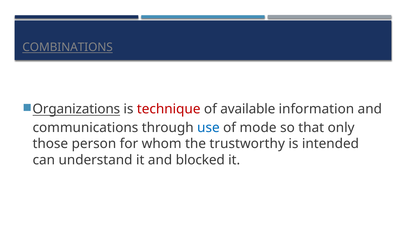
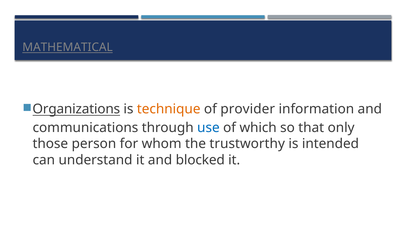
COMBINATIONS: COMBINATIONS -> MATHEMATICAL
technique colour: red -> orange
available: available -> provider
mode: mode -> which
